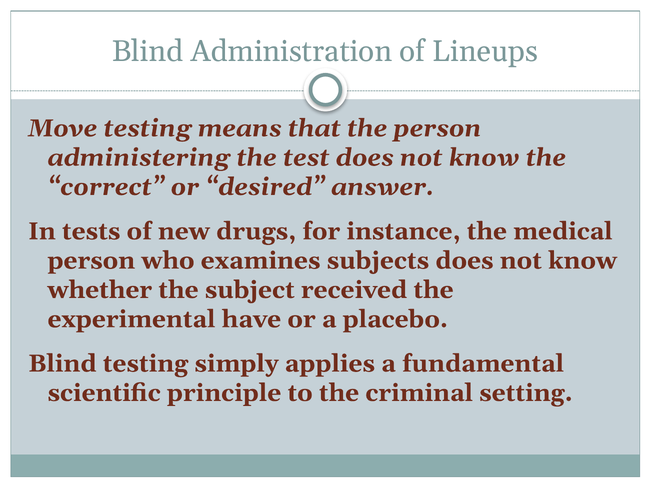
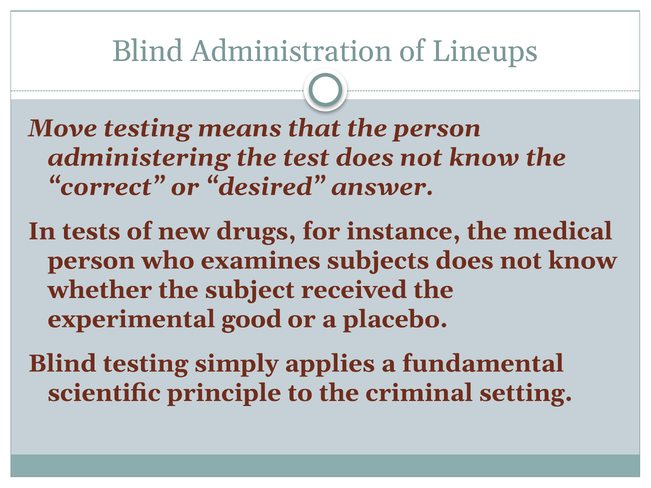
have: have -> good
